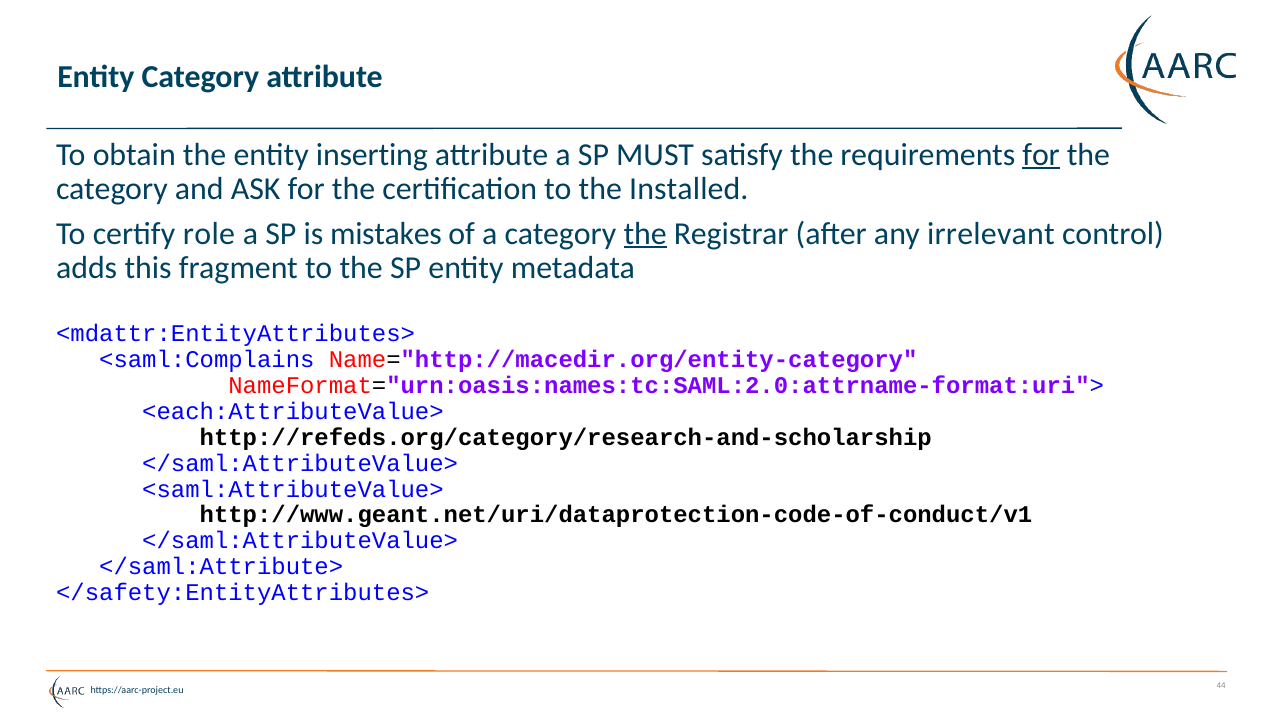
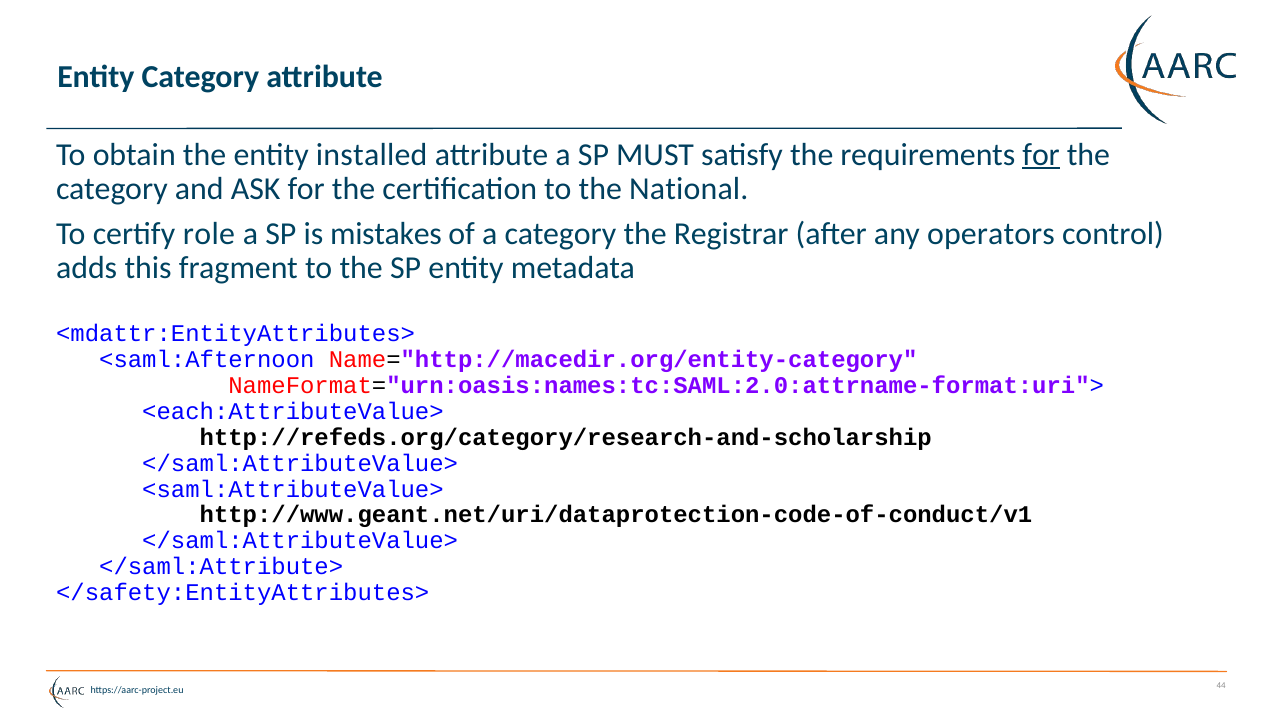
inserting: inserting -> installed
Installed: Installed -> National
the at (645, 233) underline: present -> none
irrelevant: irrelevant -> operators
<saml:Complains: <saml:Complains -> <saml:Afternoon
